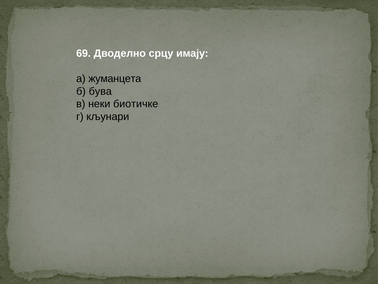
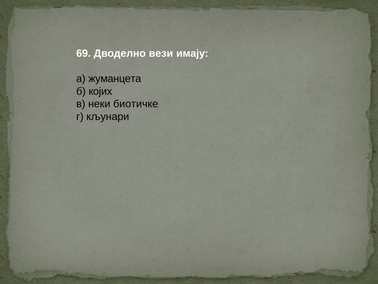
срцу: срцу -> вези
бува: бува -> којих
